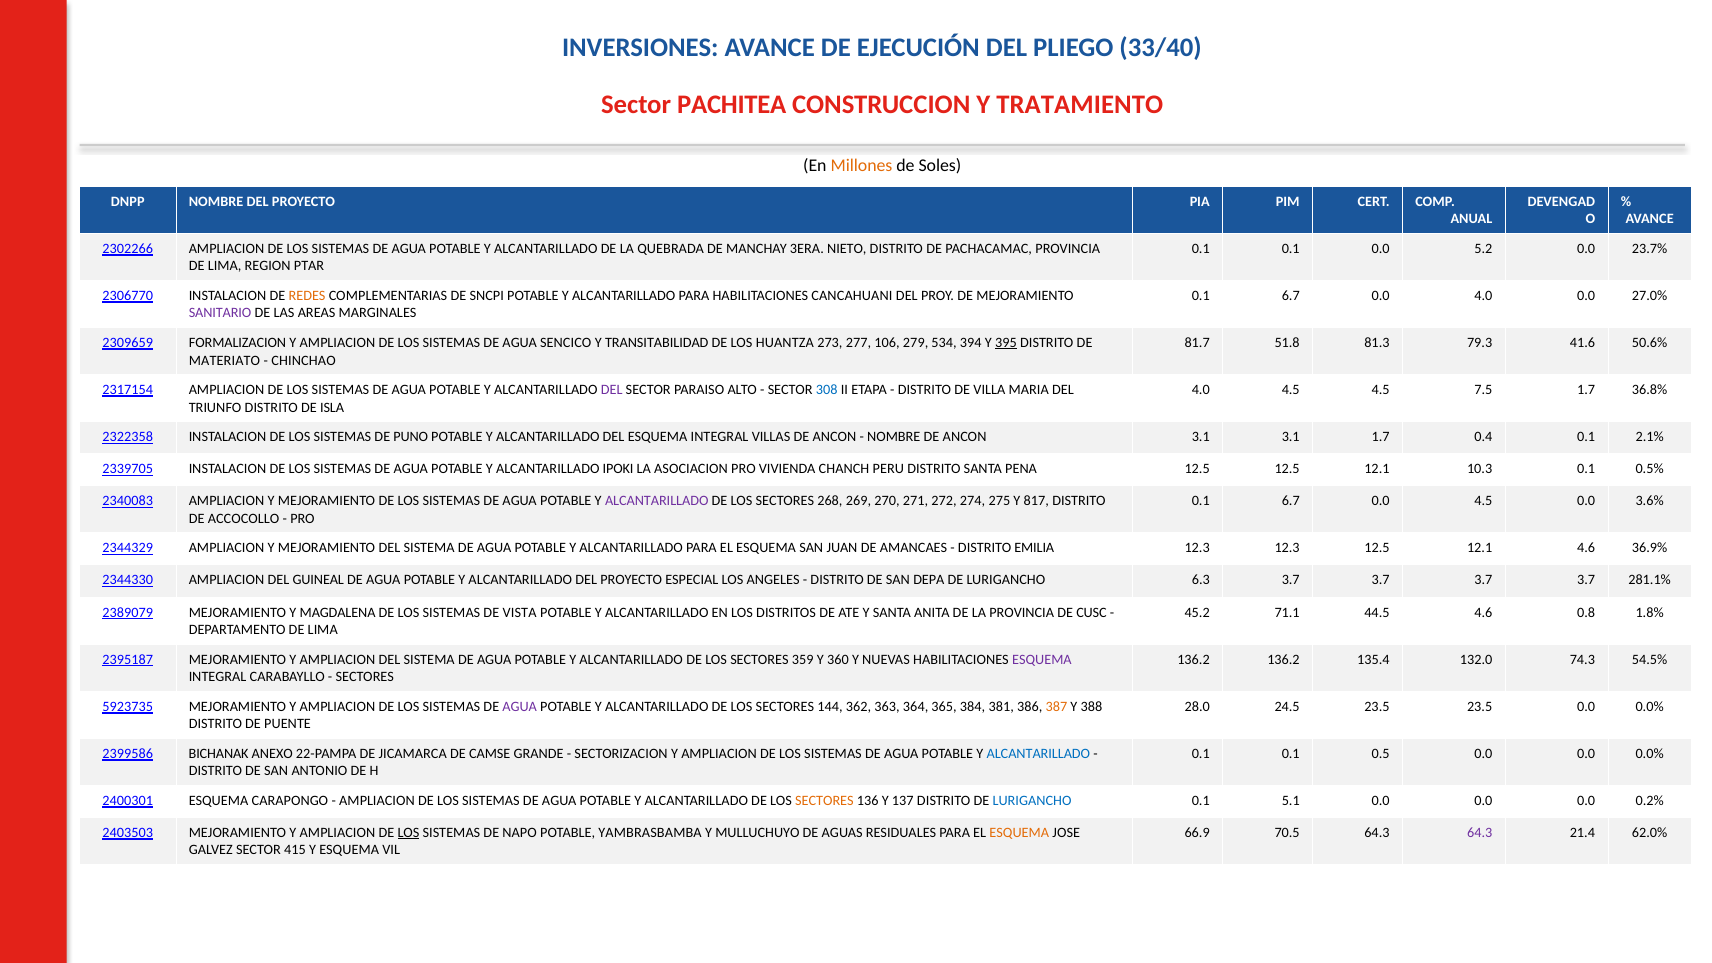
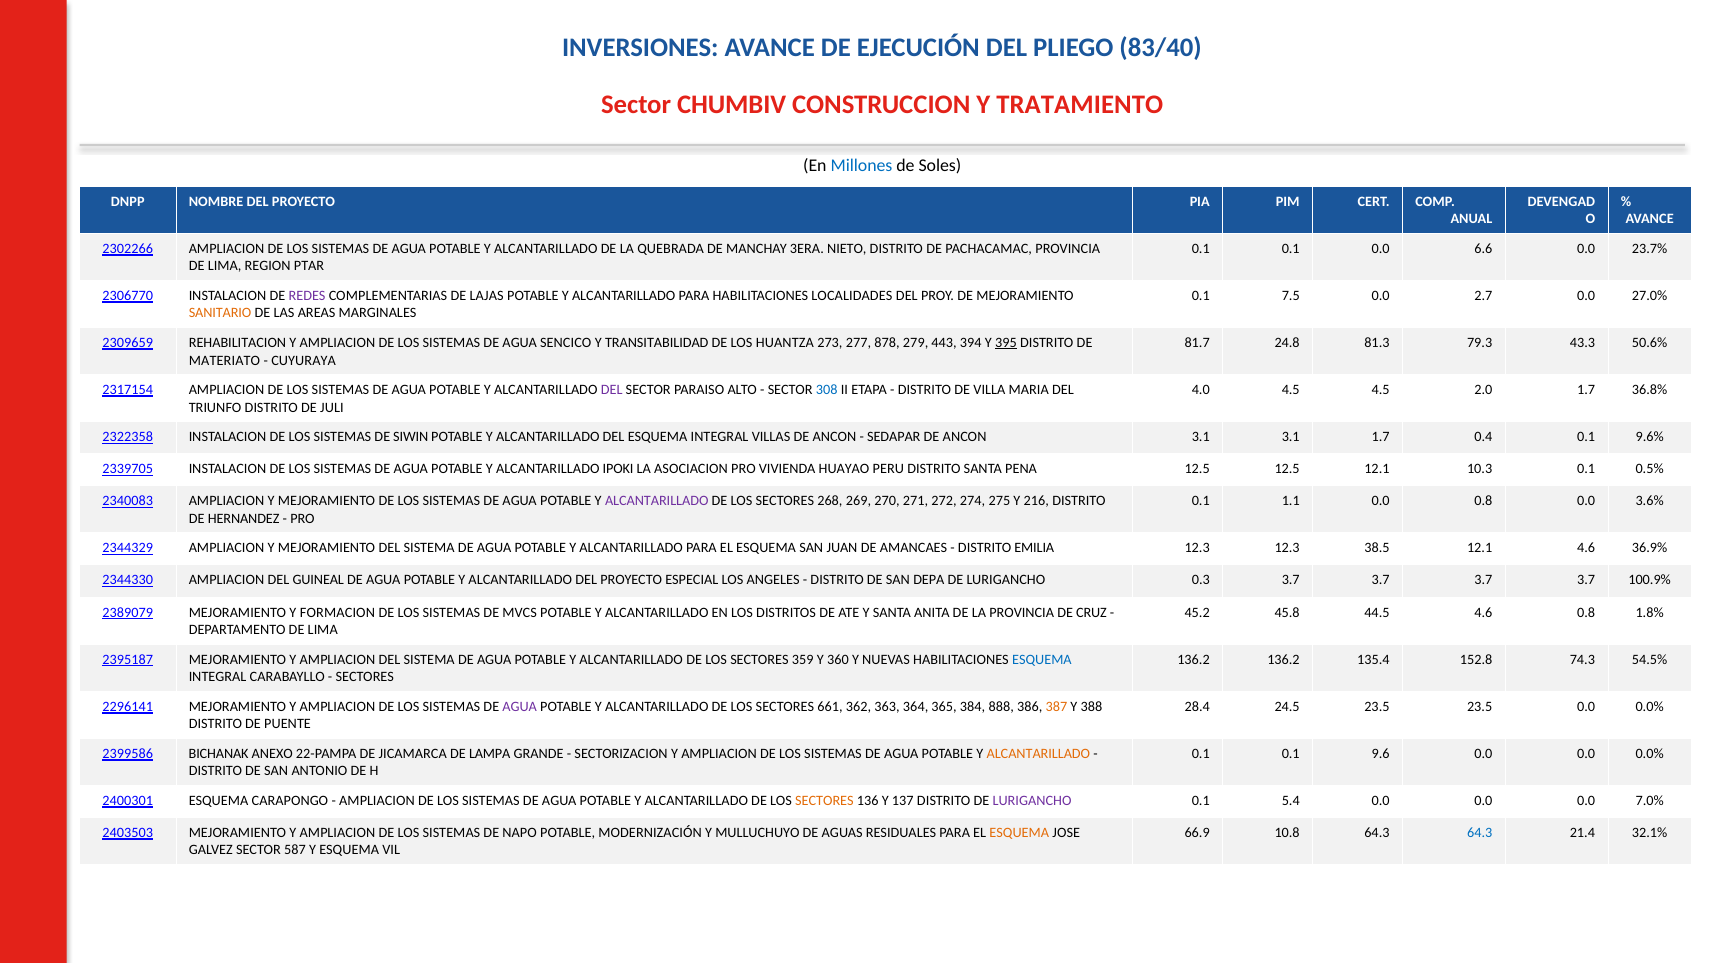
33/40: 33/40 -> 83/40
PACHITEA: PACHITEA -> CHUMBIV
Millones colour: orange -> blue
5.2: 5.2 -> 6.6
REDES colour: orange -> purple
SNCPI: SNCPI -> LAJAS
CANCAHUANI: CANCAHUANI -> LOCALIDADES
6.7 at (1291, 296): 6.7 -> 7.5
0.0 4.0: 4.0 -> 2.7
SANITARIO colour: purple -> orange
FORMALIZACION: FORMALIZACION -> REHABILITACION
106: 106 -> 878
534: 534 -> 443
51.8: 51.8 -> 24.8
41.6: 41.6 -> 43.3
CHINCHAO: CHINCHAO -> CUYURAYA
7.5: 7.5 -> 2.0
ISLA: ISLA -> JULI
PUNO: PUNO -> SIWIN
NOMBRE at (894, 437): NOMBRE -> SEDAPAR
2.1%: 2.1% -> 9.6%
CHANCH: CHANCH -> HUAYAO
817: 817 -> 216
6.7 at (1291, 501): 6.7 -> 1.1
0.0 4.5: 4.5 -> 0.8
ACCOCOLLO: ACCOCOLLO -> HERNANDEZ
12.3 12.5: 12.5 -> 38.5
6.3: 6.3 -> 0.3
281.1%: 281.1% -> 100.9%
MAGDALENA: MAGDALENA -> FORMACION
VISTA: VISTA -> MVCS
CUSC: CUSC -> CRUZ
71.1: 71.1 -> 45.8
ESQUEMA at (1042, 660) colour: purple -> blue
132.0: 132.0 -> 152.8
5923735: 5923735 -> 2296141
144: 144 -> 661
381: 381 -> 888
28.0: 28.0 -> 28.4
CAMSE: CAMSE -> LAMPA
ALCANTARILLADO at (1038, 754) colour: blue -> orange
0.5: 0.5 -> 9.6
LURIGANCHO at (1032, 801) colour: blue -> purple
5.1: 5.1 -> 5.4
0.2%: 0.2% -> 7.0%
LOS at (408, 833) underline: present -> none
YAMBRASBAMBA: YAMBRASBAMBA -> MODERNIZACIÓN
70.5: 70.5 -> 10.8
64.3 at (1480, 833) colour: purple -> blue
62.0%: 62.0% -> 32.1%
415: 415 -> 587
